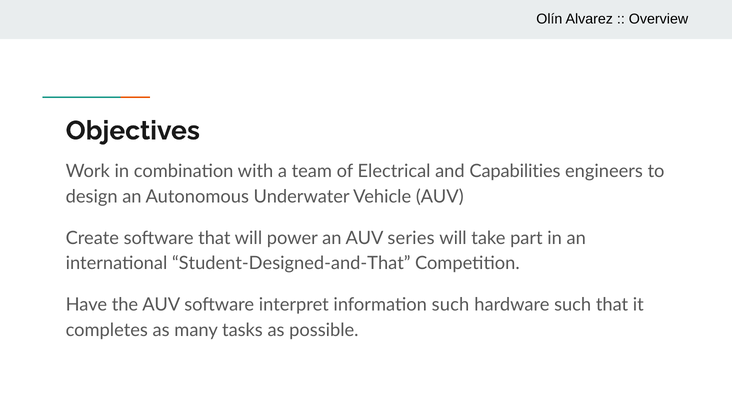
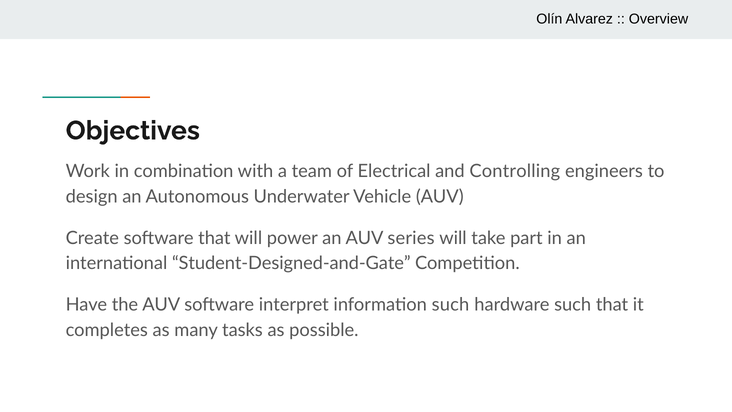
Capabilities: Capabilities -> Controlling
Student-Designed-and-That: Student-Designed-and-That -> Student-Designed-and-Gate
